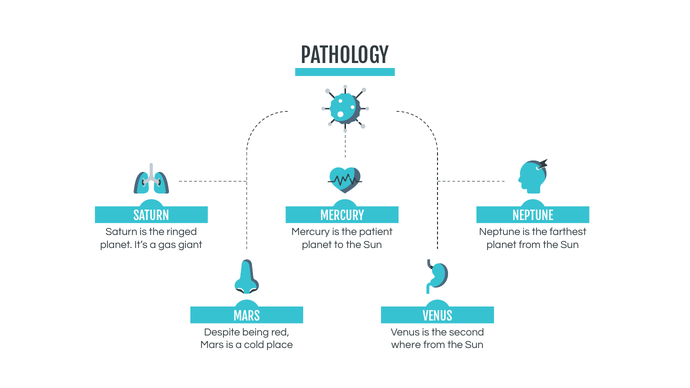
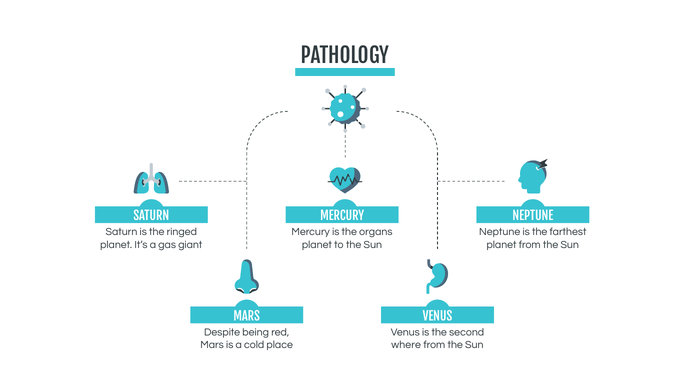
patient: patient -> organs
